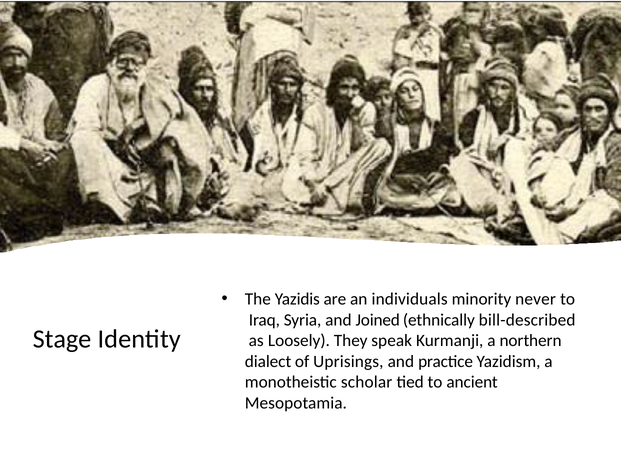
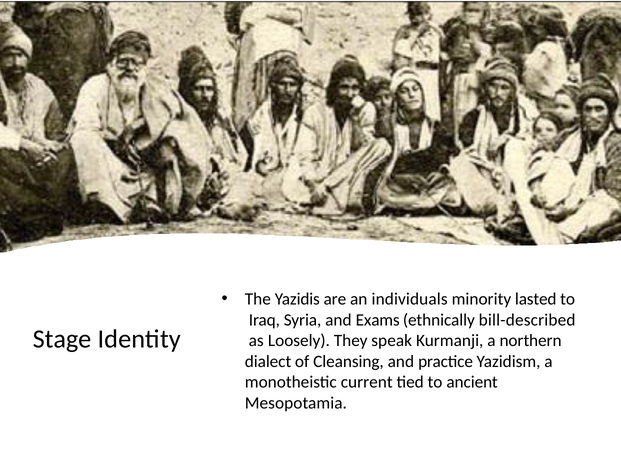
never: never -> lasted
Joined: Joined -> Exams
Uprisings: Uprisings -> Cleansing
scholar: scholar -> current
